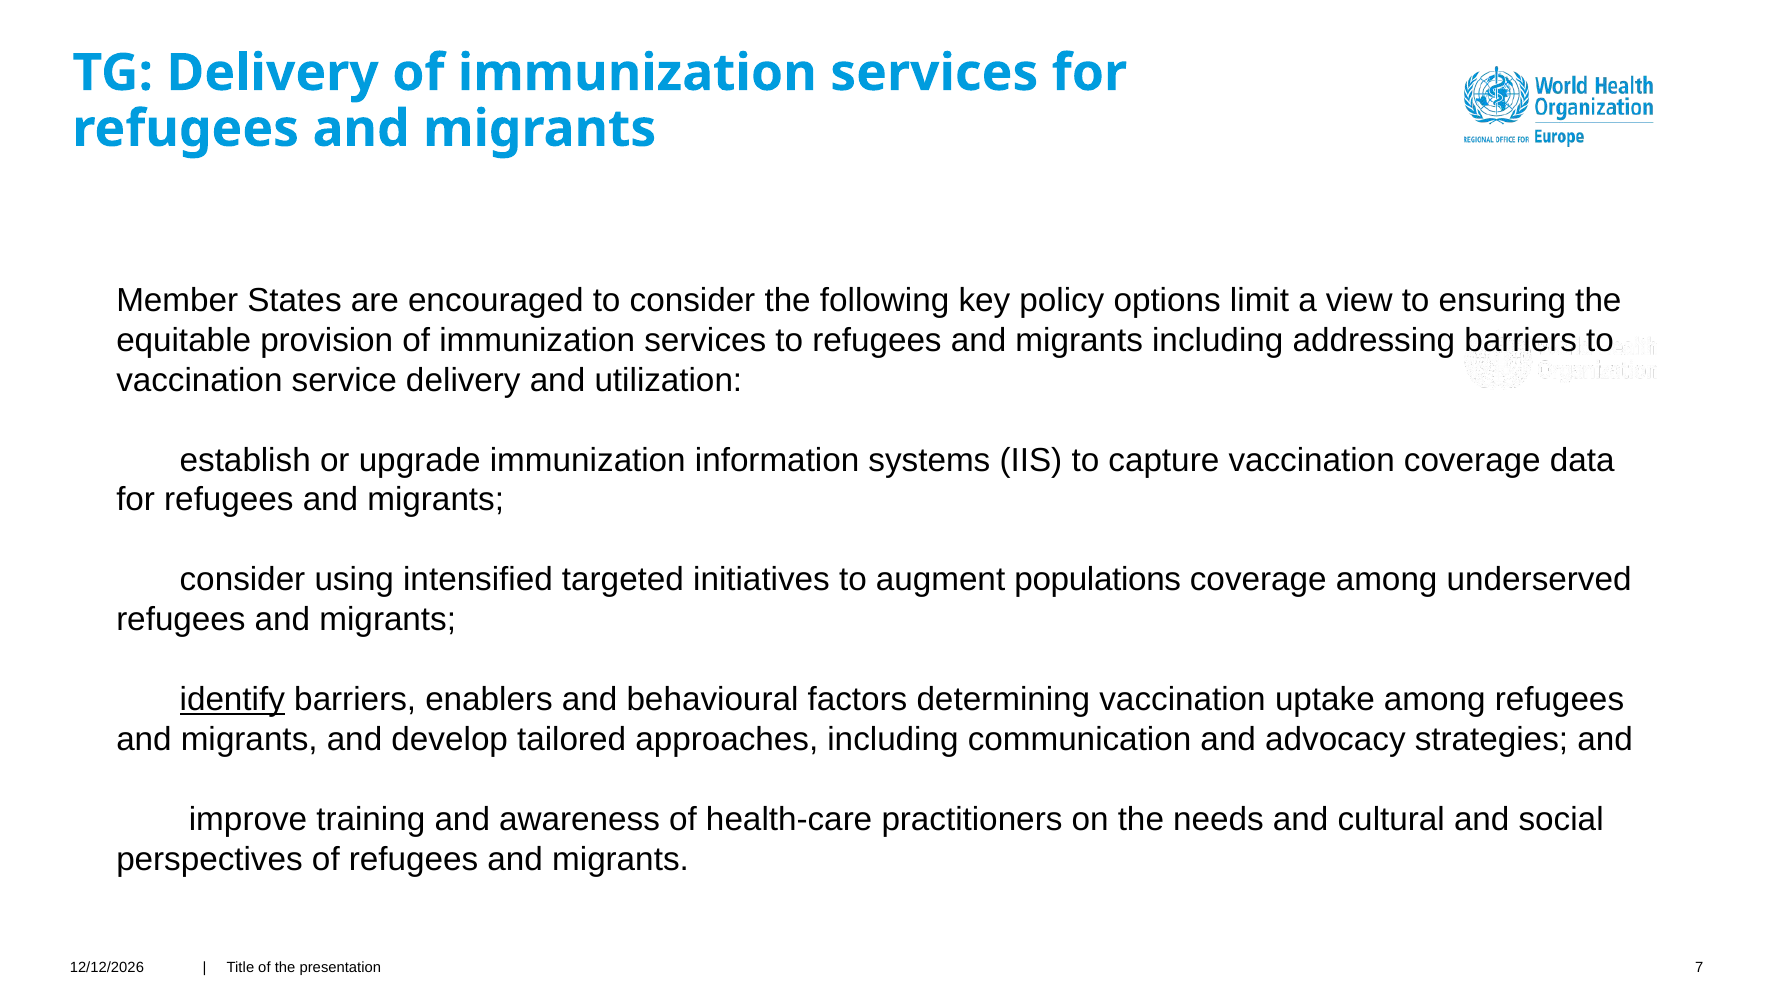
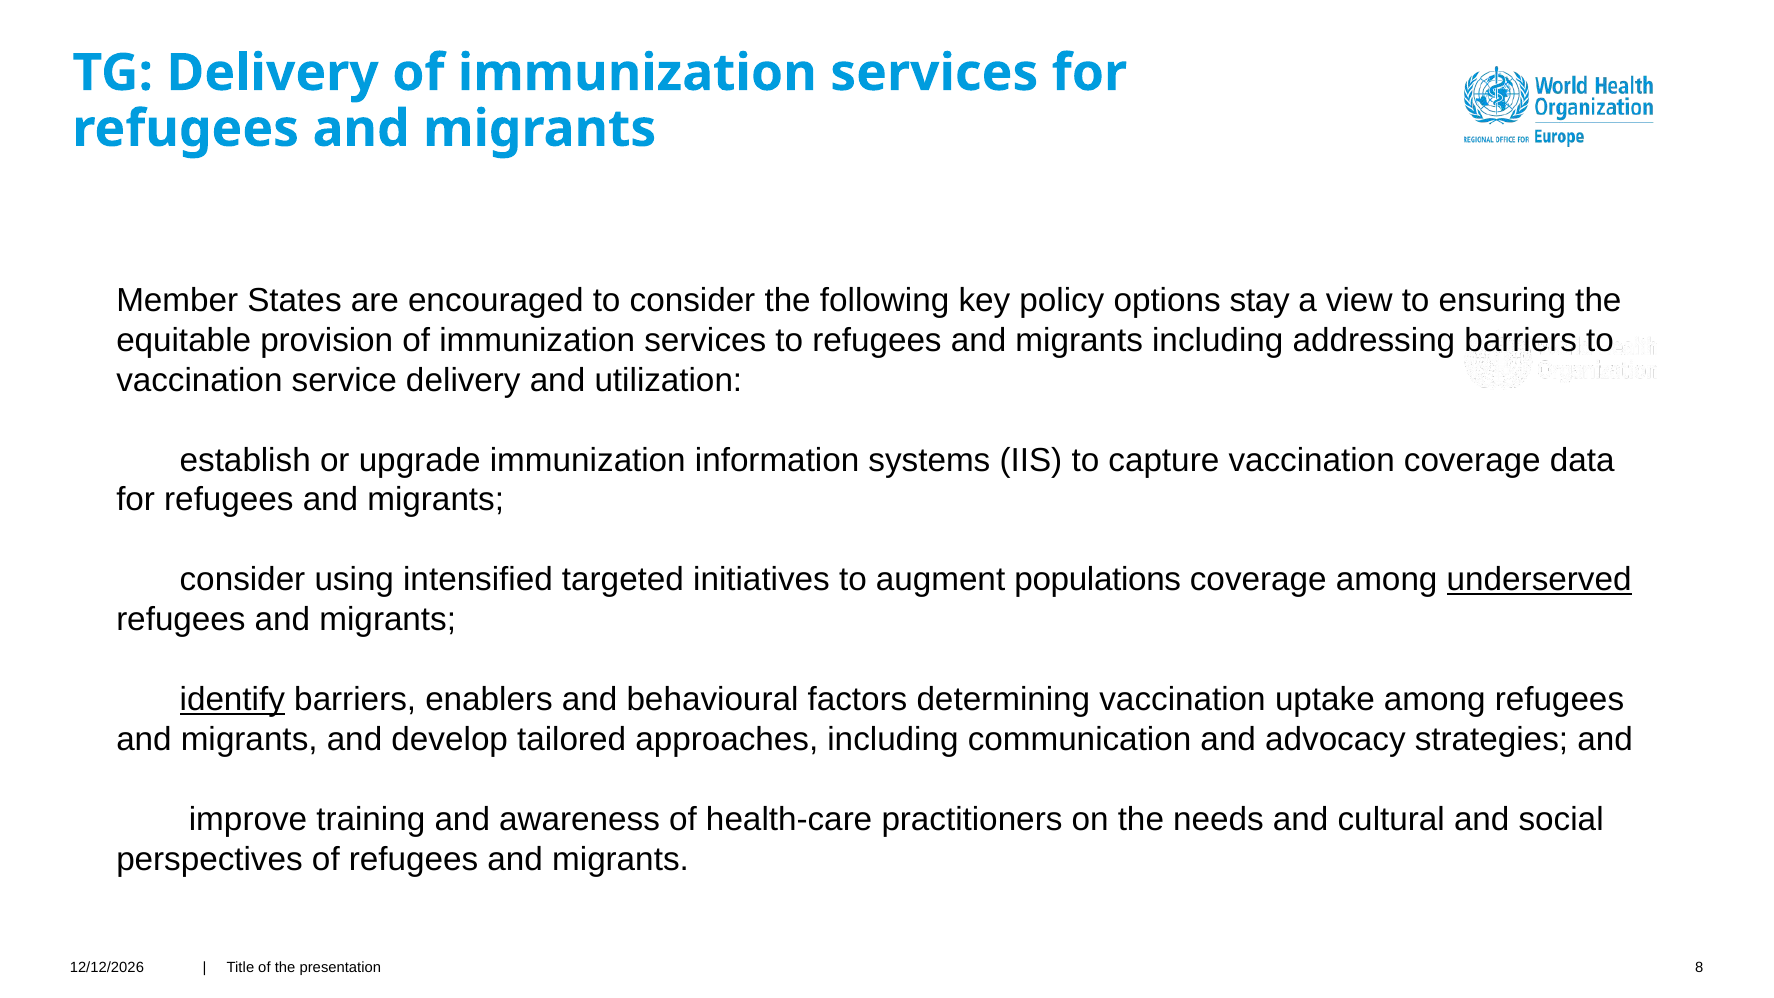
limit: limit -> stay
underserved underline: none -> present
7: 7 -> 8
